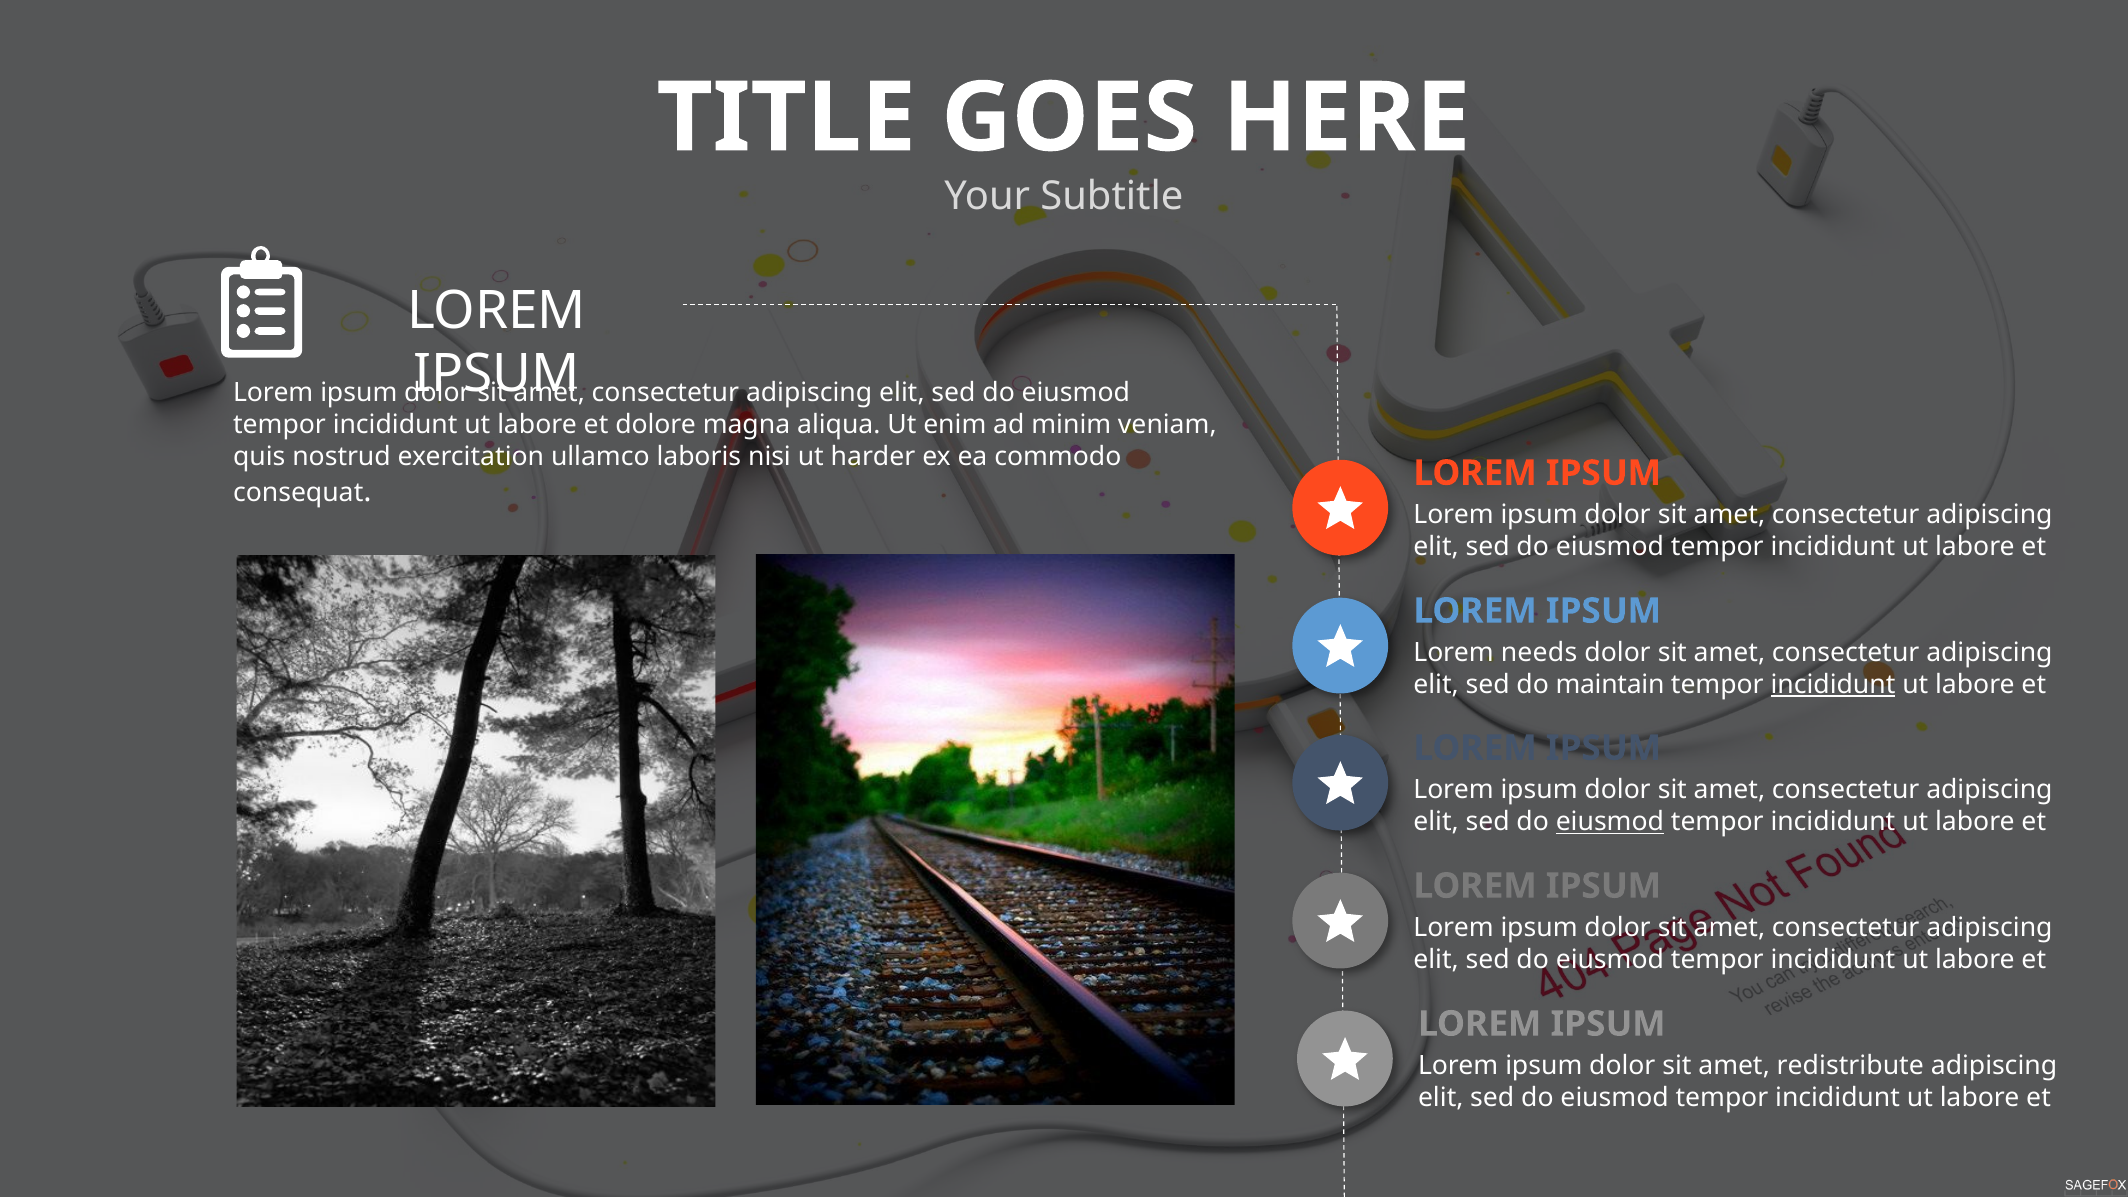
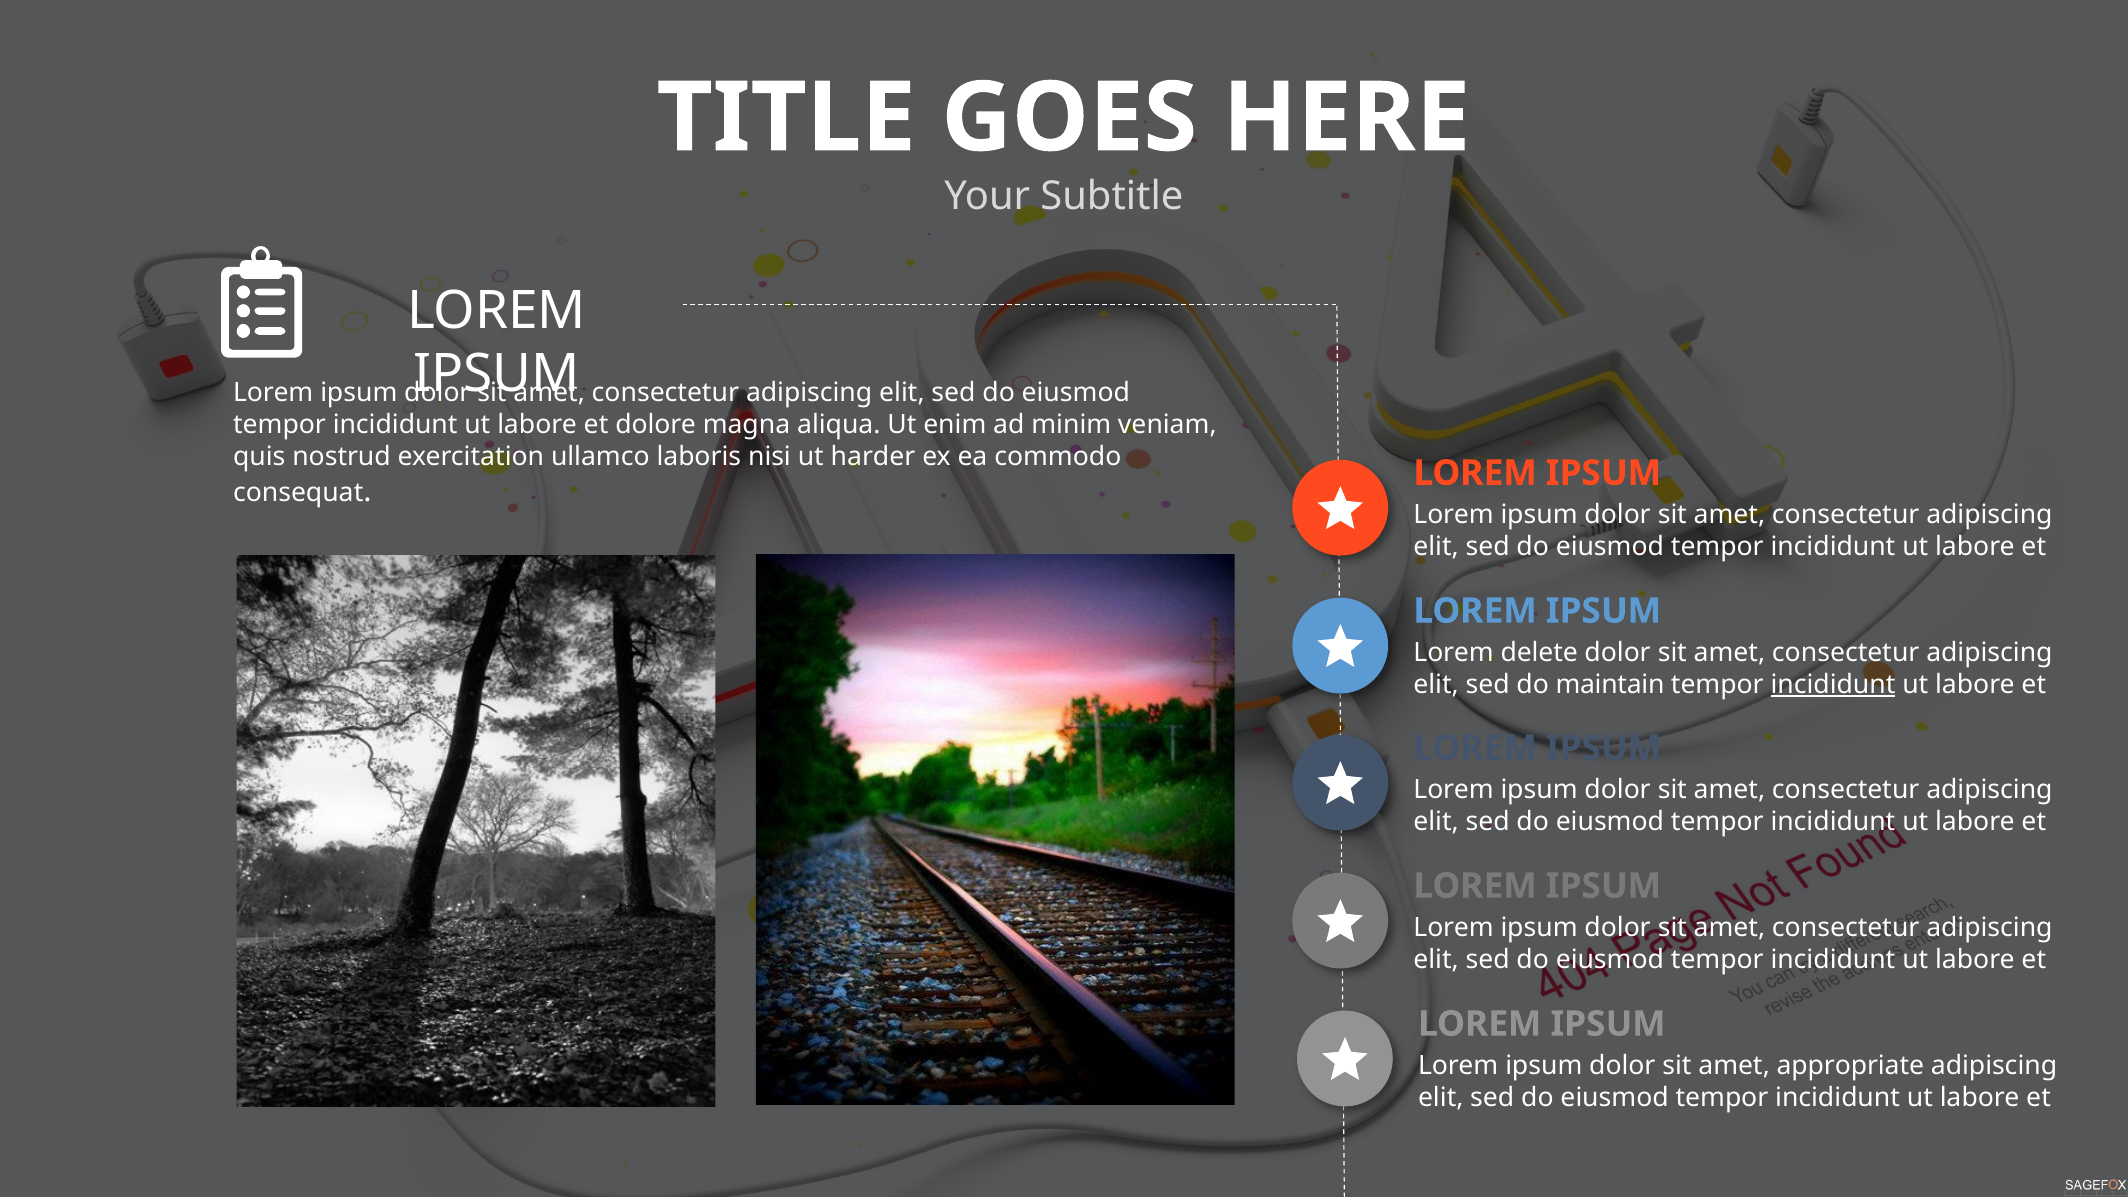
needs: needs -> delete
eiusmod at (1610, 822) underline: present -> none
redistribute: redistribute -> appropriate
